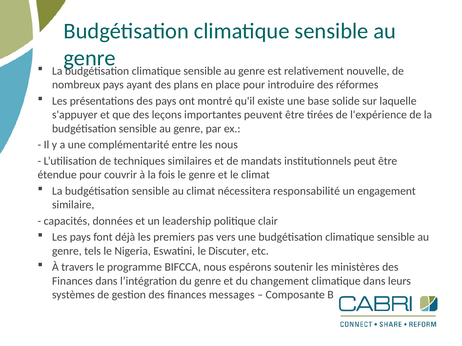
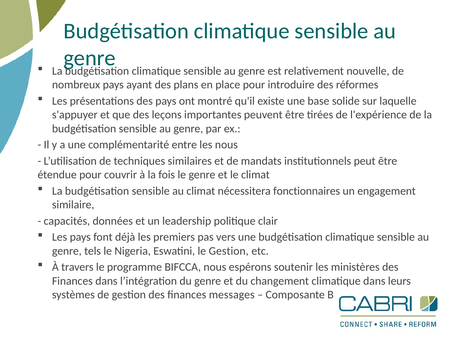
responsabilité: responsabilité -> fonctionnaires
le Discuter: Discuter -> Gestion
